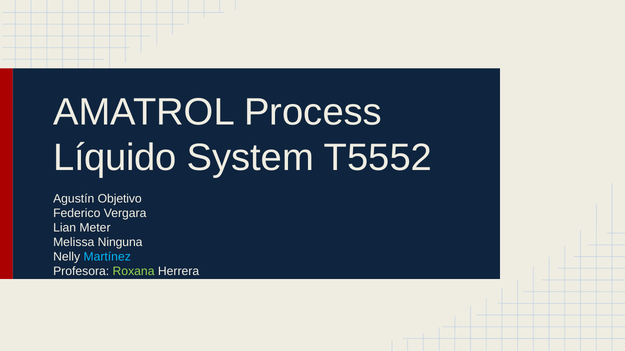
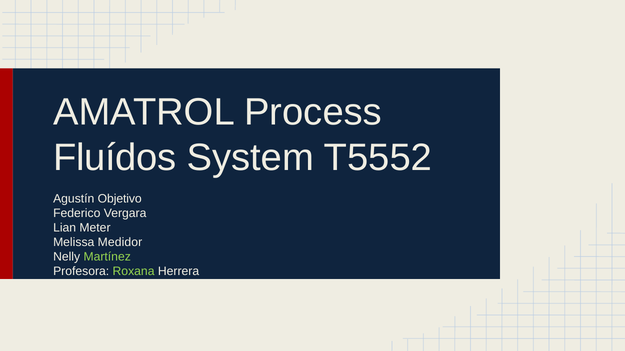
Líquido: Líquido -> Fluídos
Ninguna: Ninguna -> Medidor
Martínez colour: light blue -> light green
